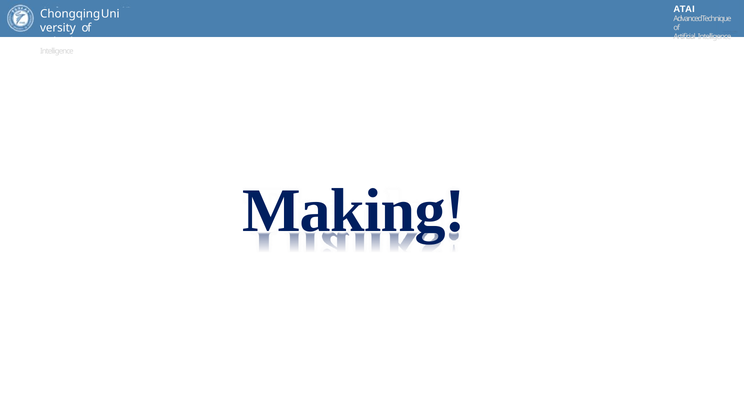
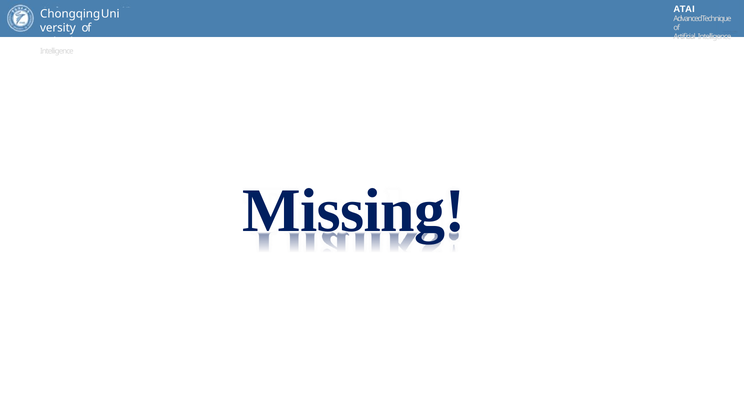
Making: Making -> Missing
